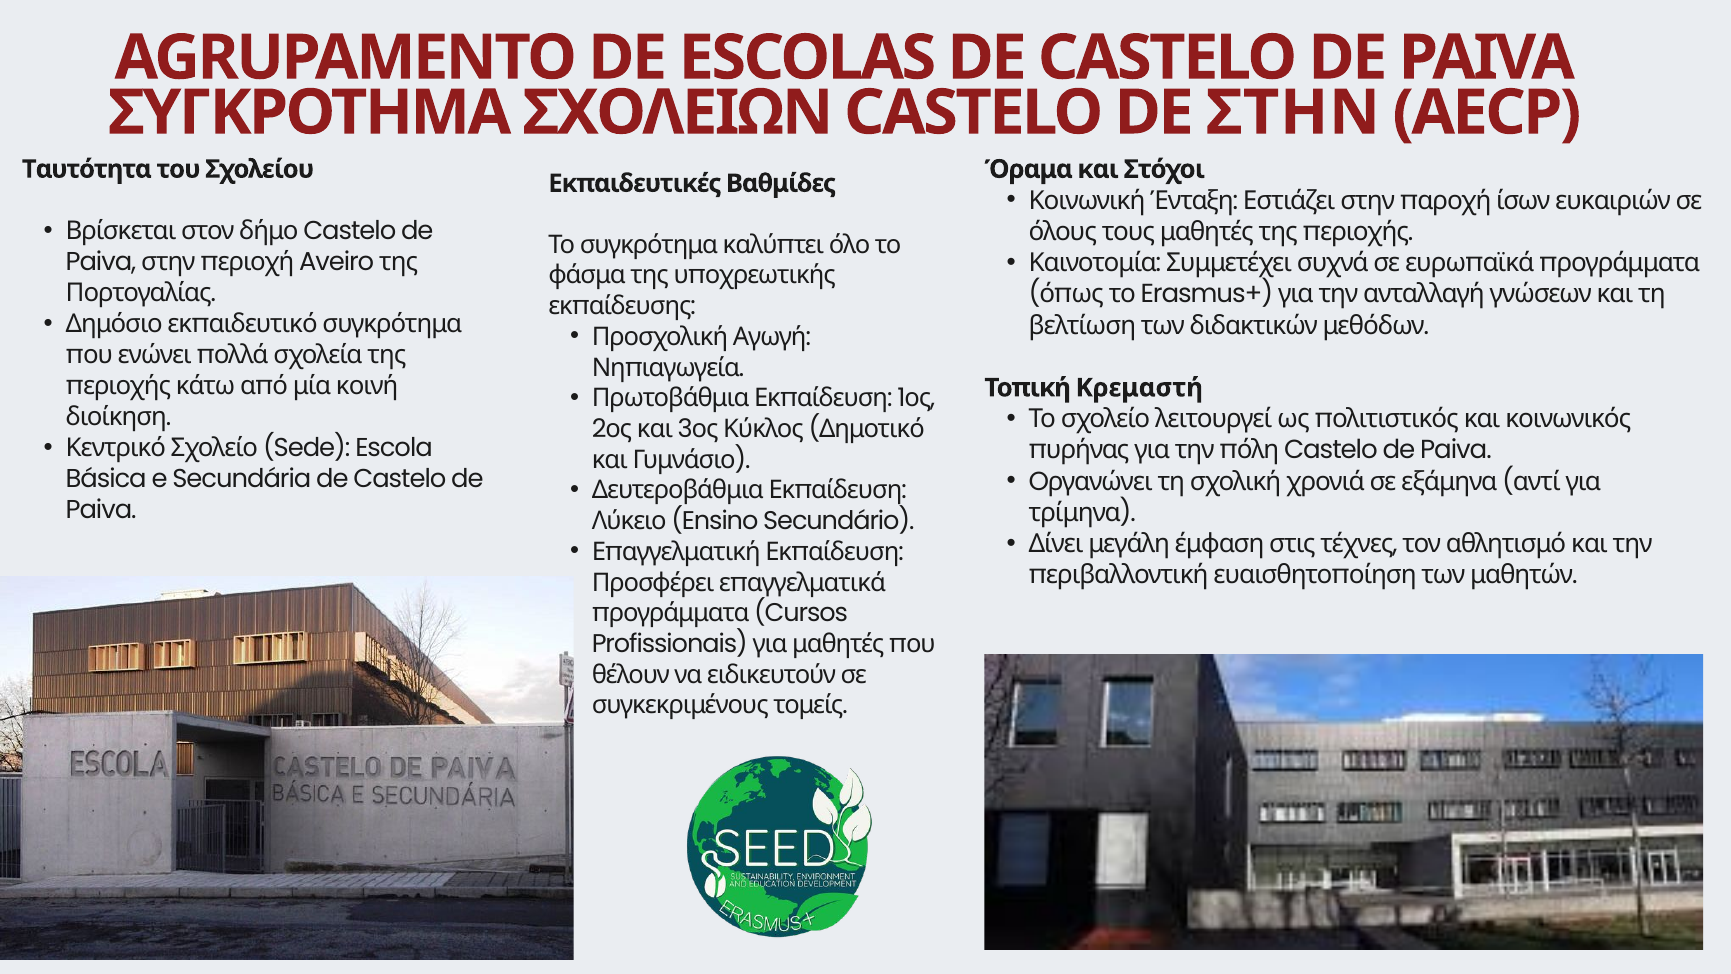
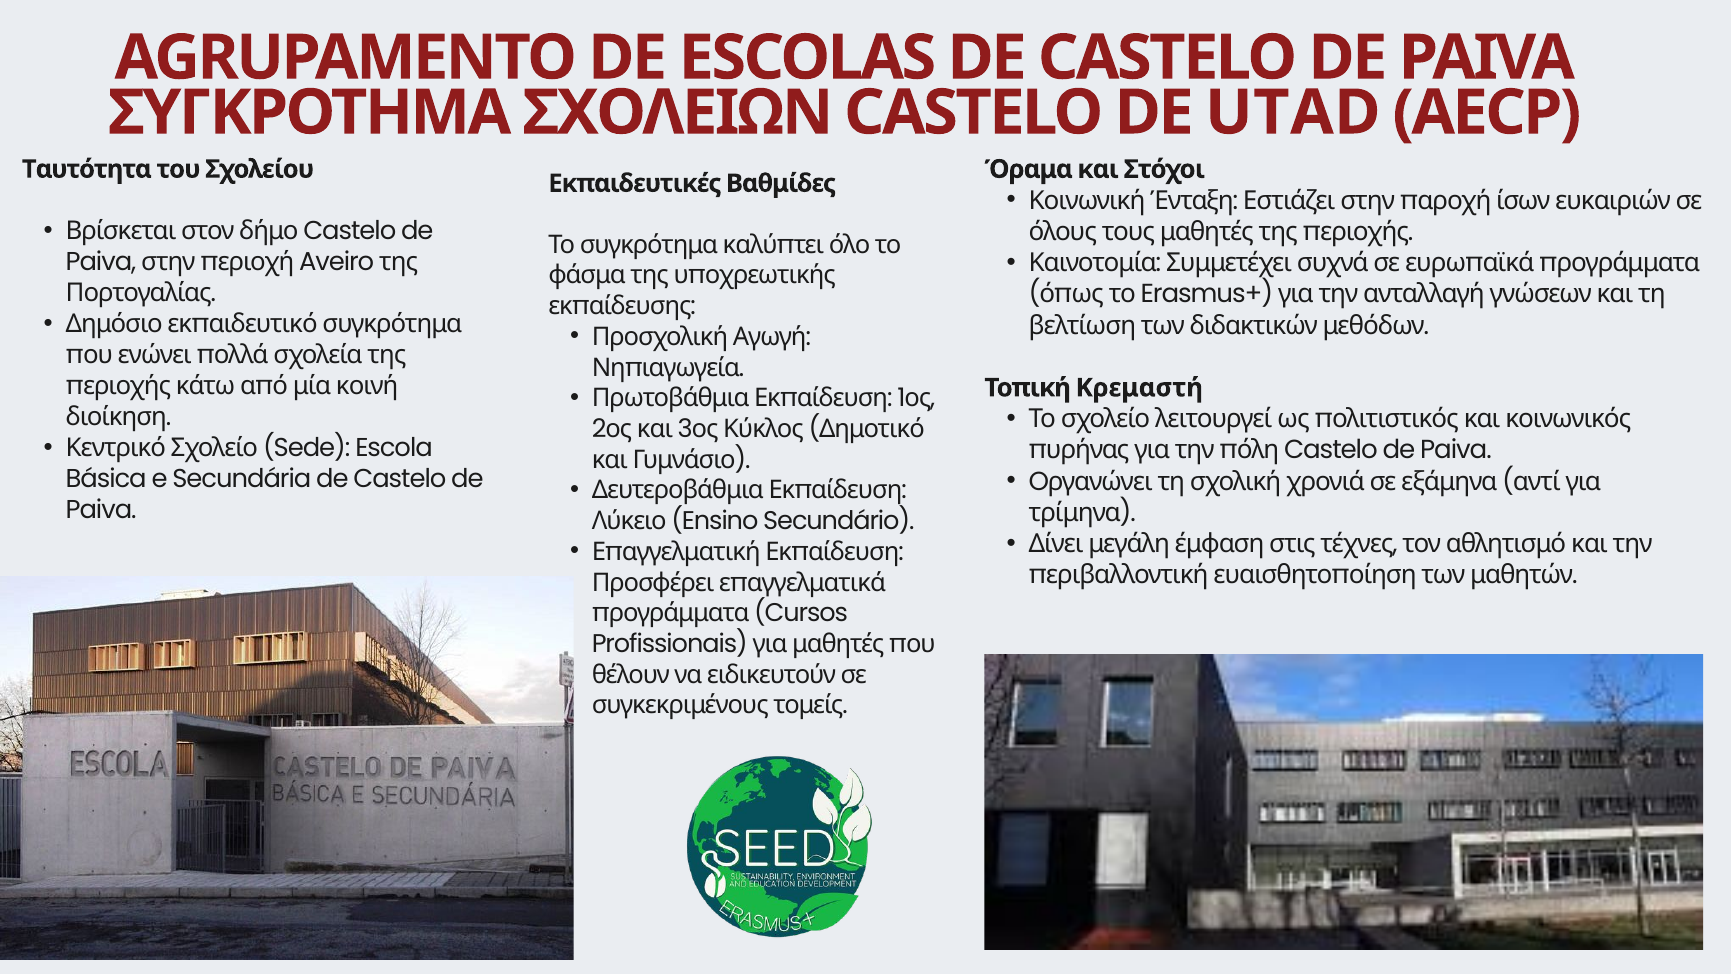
DE ΣΤΗΝ: ΣΤΗΝ -> UTAD
